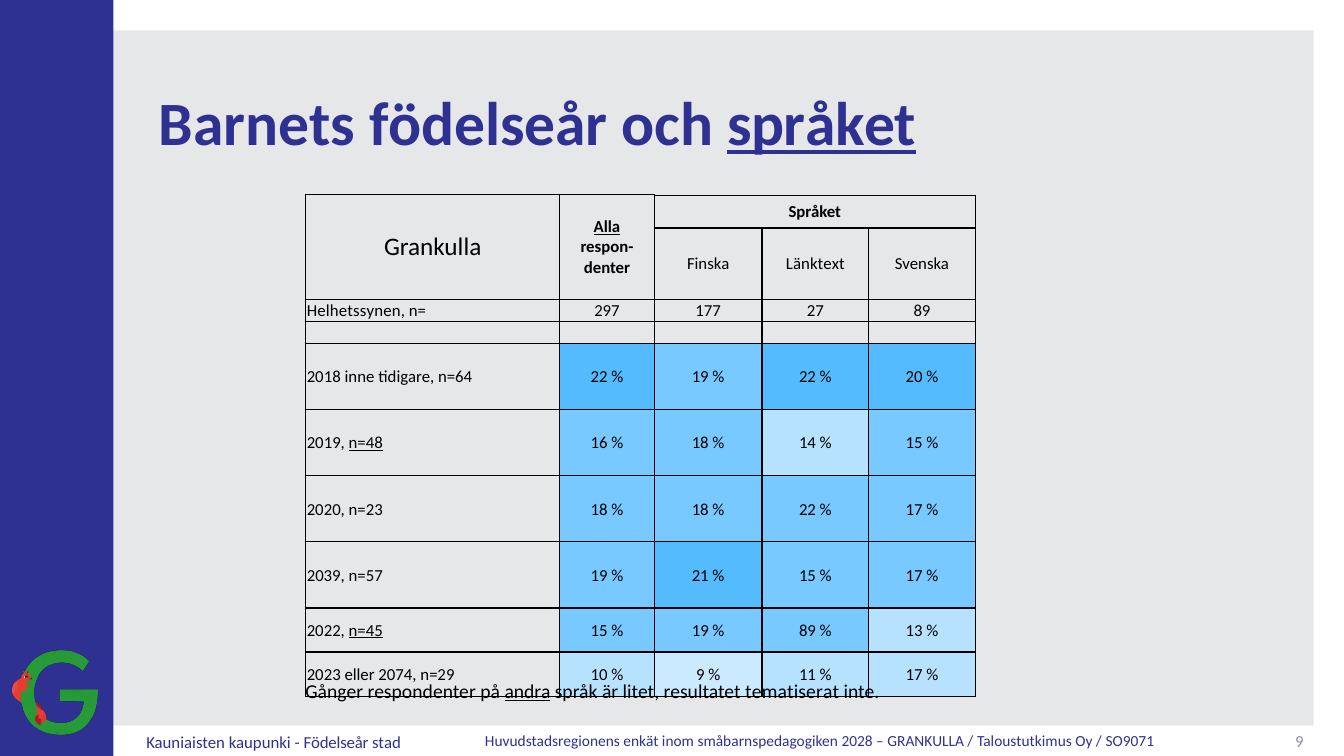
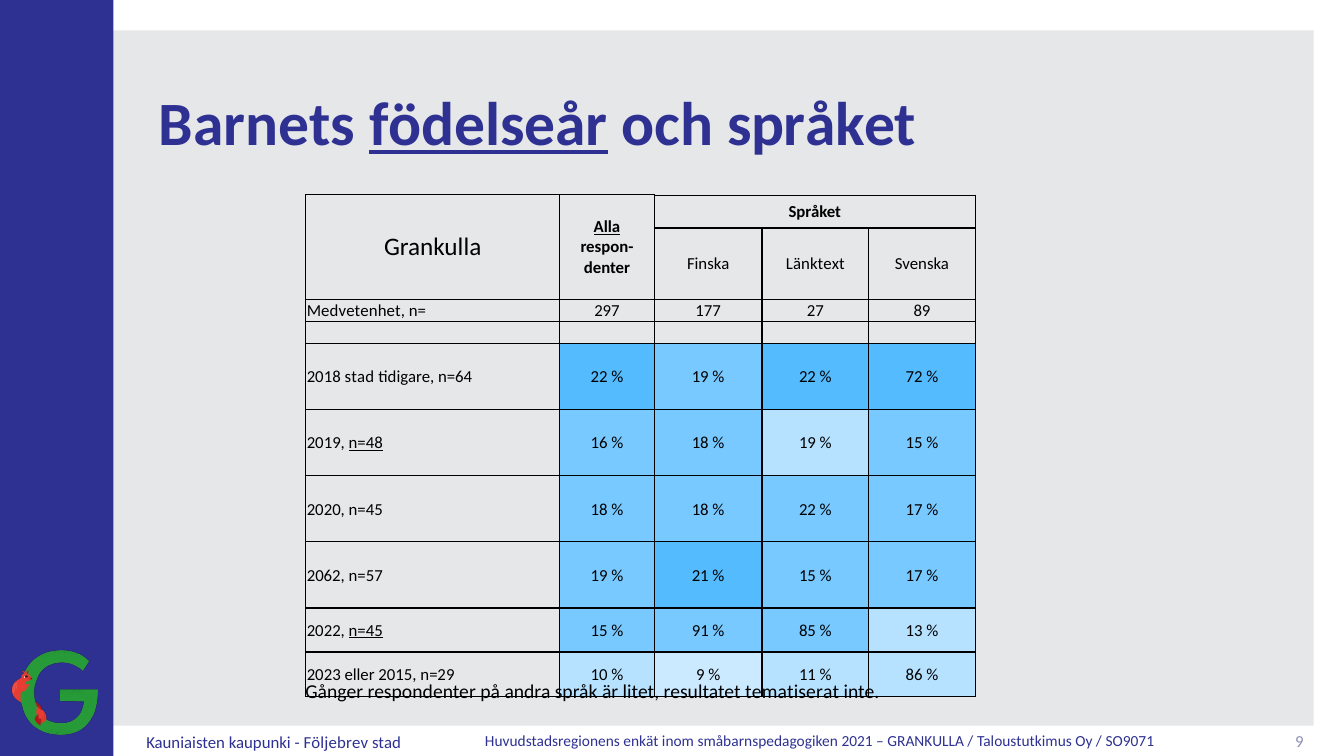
födelseår at (488, 125) underline: none -> present
språket at (822, 125) underline: present -> none
Helhetssynen: Helhetssynen -> Medvetenhet
2018 inne: inne -> stad
20: 20 -> 72
14 at (807, 443): 14 -> 19
2020 n=23: n=23 -> n=45
2039: 2039 -> 2062
19 at (700, 631): 19 -> 91
89 at (807, 631): 89 -> 85
2074: 2074 -> 2015
17 at (914, 675): 17 -> 86
andra underline: present -> none
Födelseår at (336, 743): Födelseår -> Följebrev
2028: 2028 -> 2021
